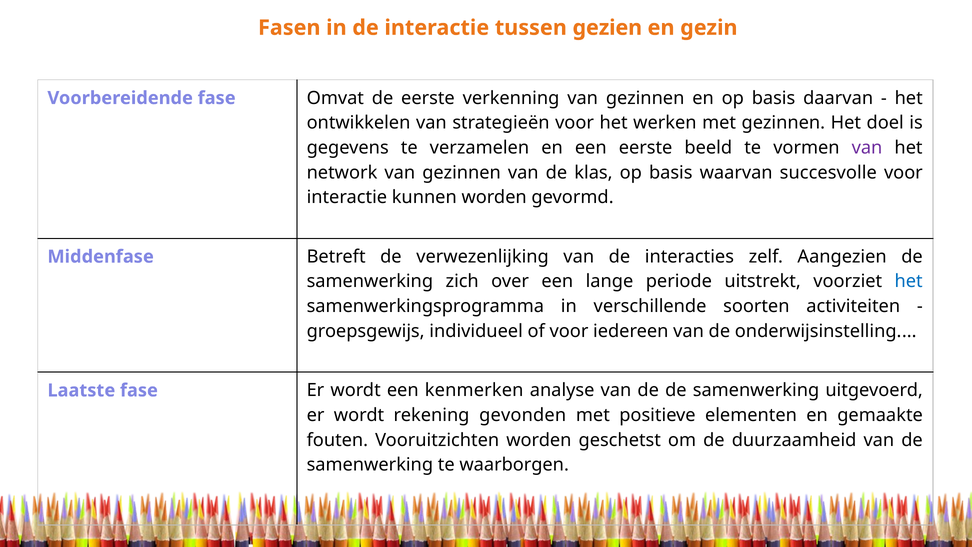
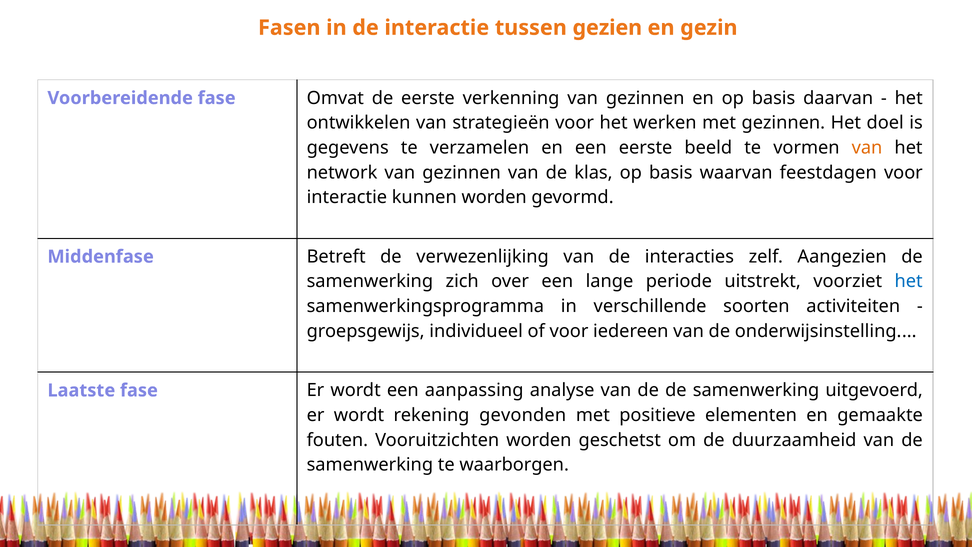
van at (867, 148) colour: purple -> orange
succesvolle: succesvolle -> feestdagen
kenmerken: kenmerken -> aanpassing
